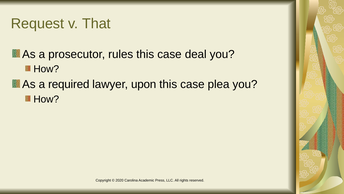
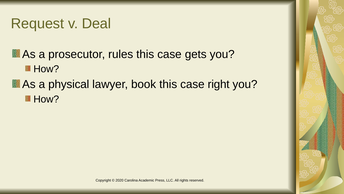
That: That -> Deal
deal: deal -> gets
required: required -> physical
upon: upon -> book
plea: plea -> right
